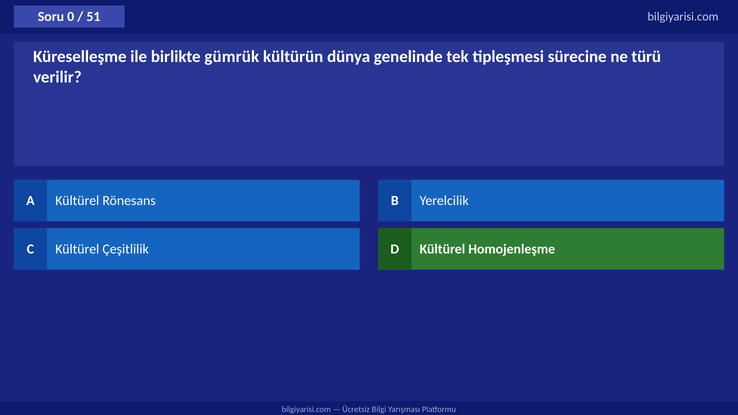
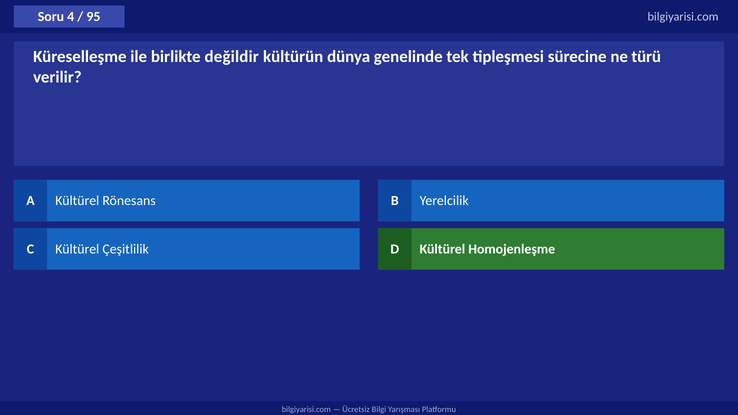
0: 0 -> 4
51: 51 -> 95
gümrük: gümrük -> değildir
